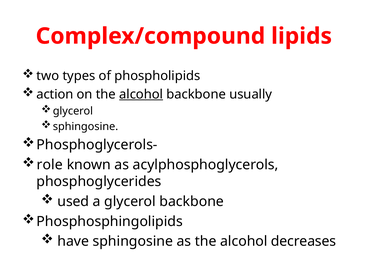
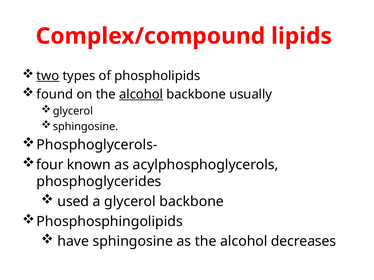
two underline: none -> present
action: action -> found
role: role -> four
